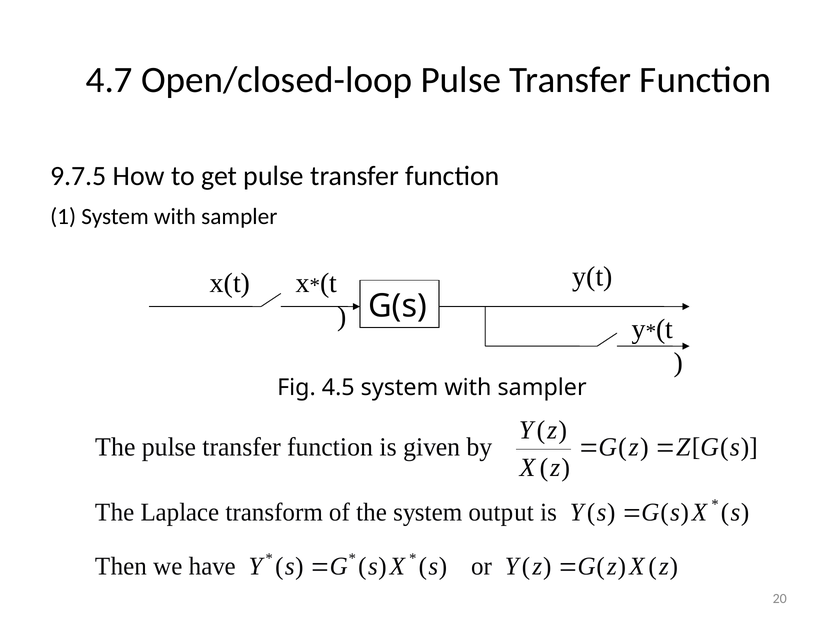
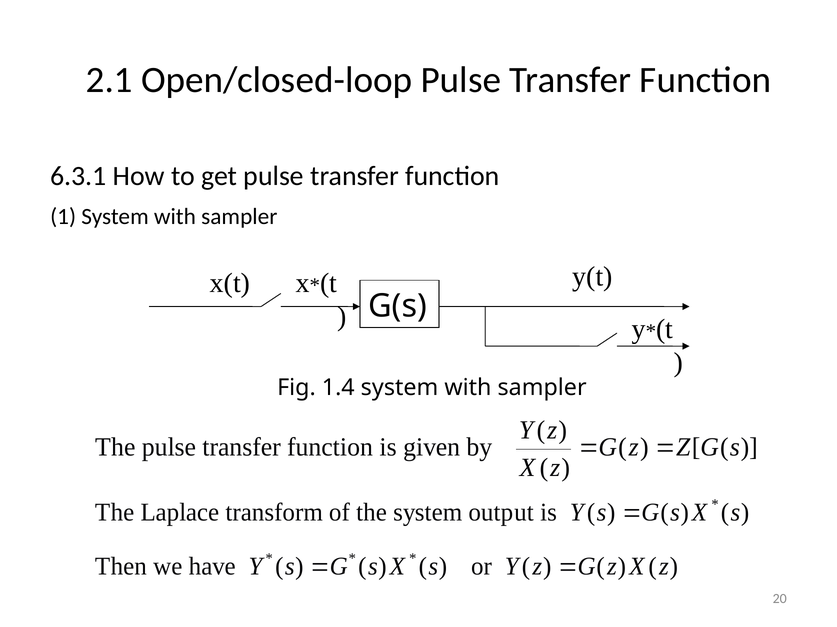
4.7: 4.7 -> 2.1
9.7.5: 9.7.5 -> 6.3.1
4.5: 4.5 -> 1.4
